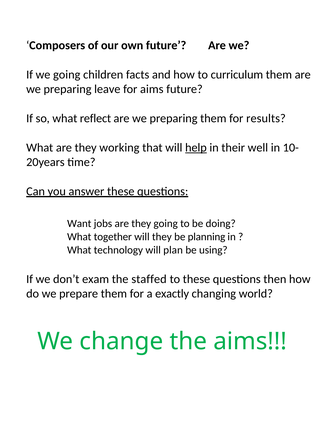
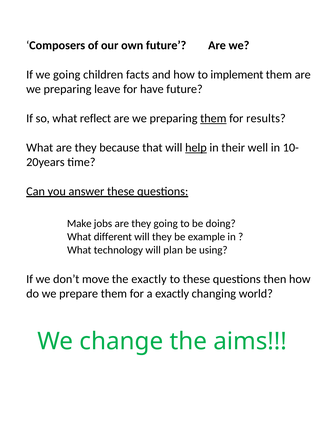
curriculum: curriculum -> implement
for aims: aims -> have
them at (213, 118) underline: none -> present
working: working -> because
Want: Want -> Make
together: together -> different
planning: planning -> example
exam: exam -> move
the staffed: staffed -> exactly
